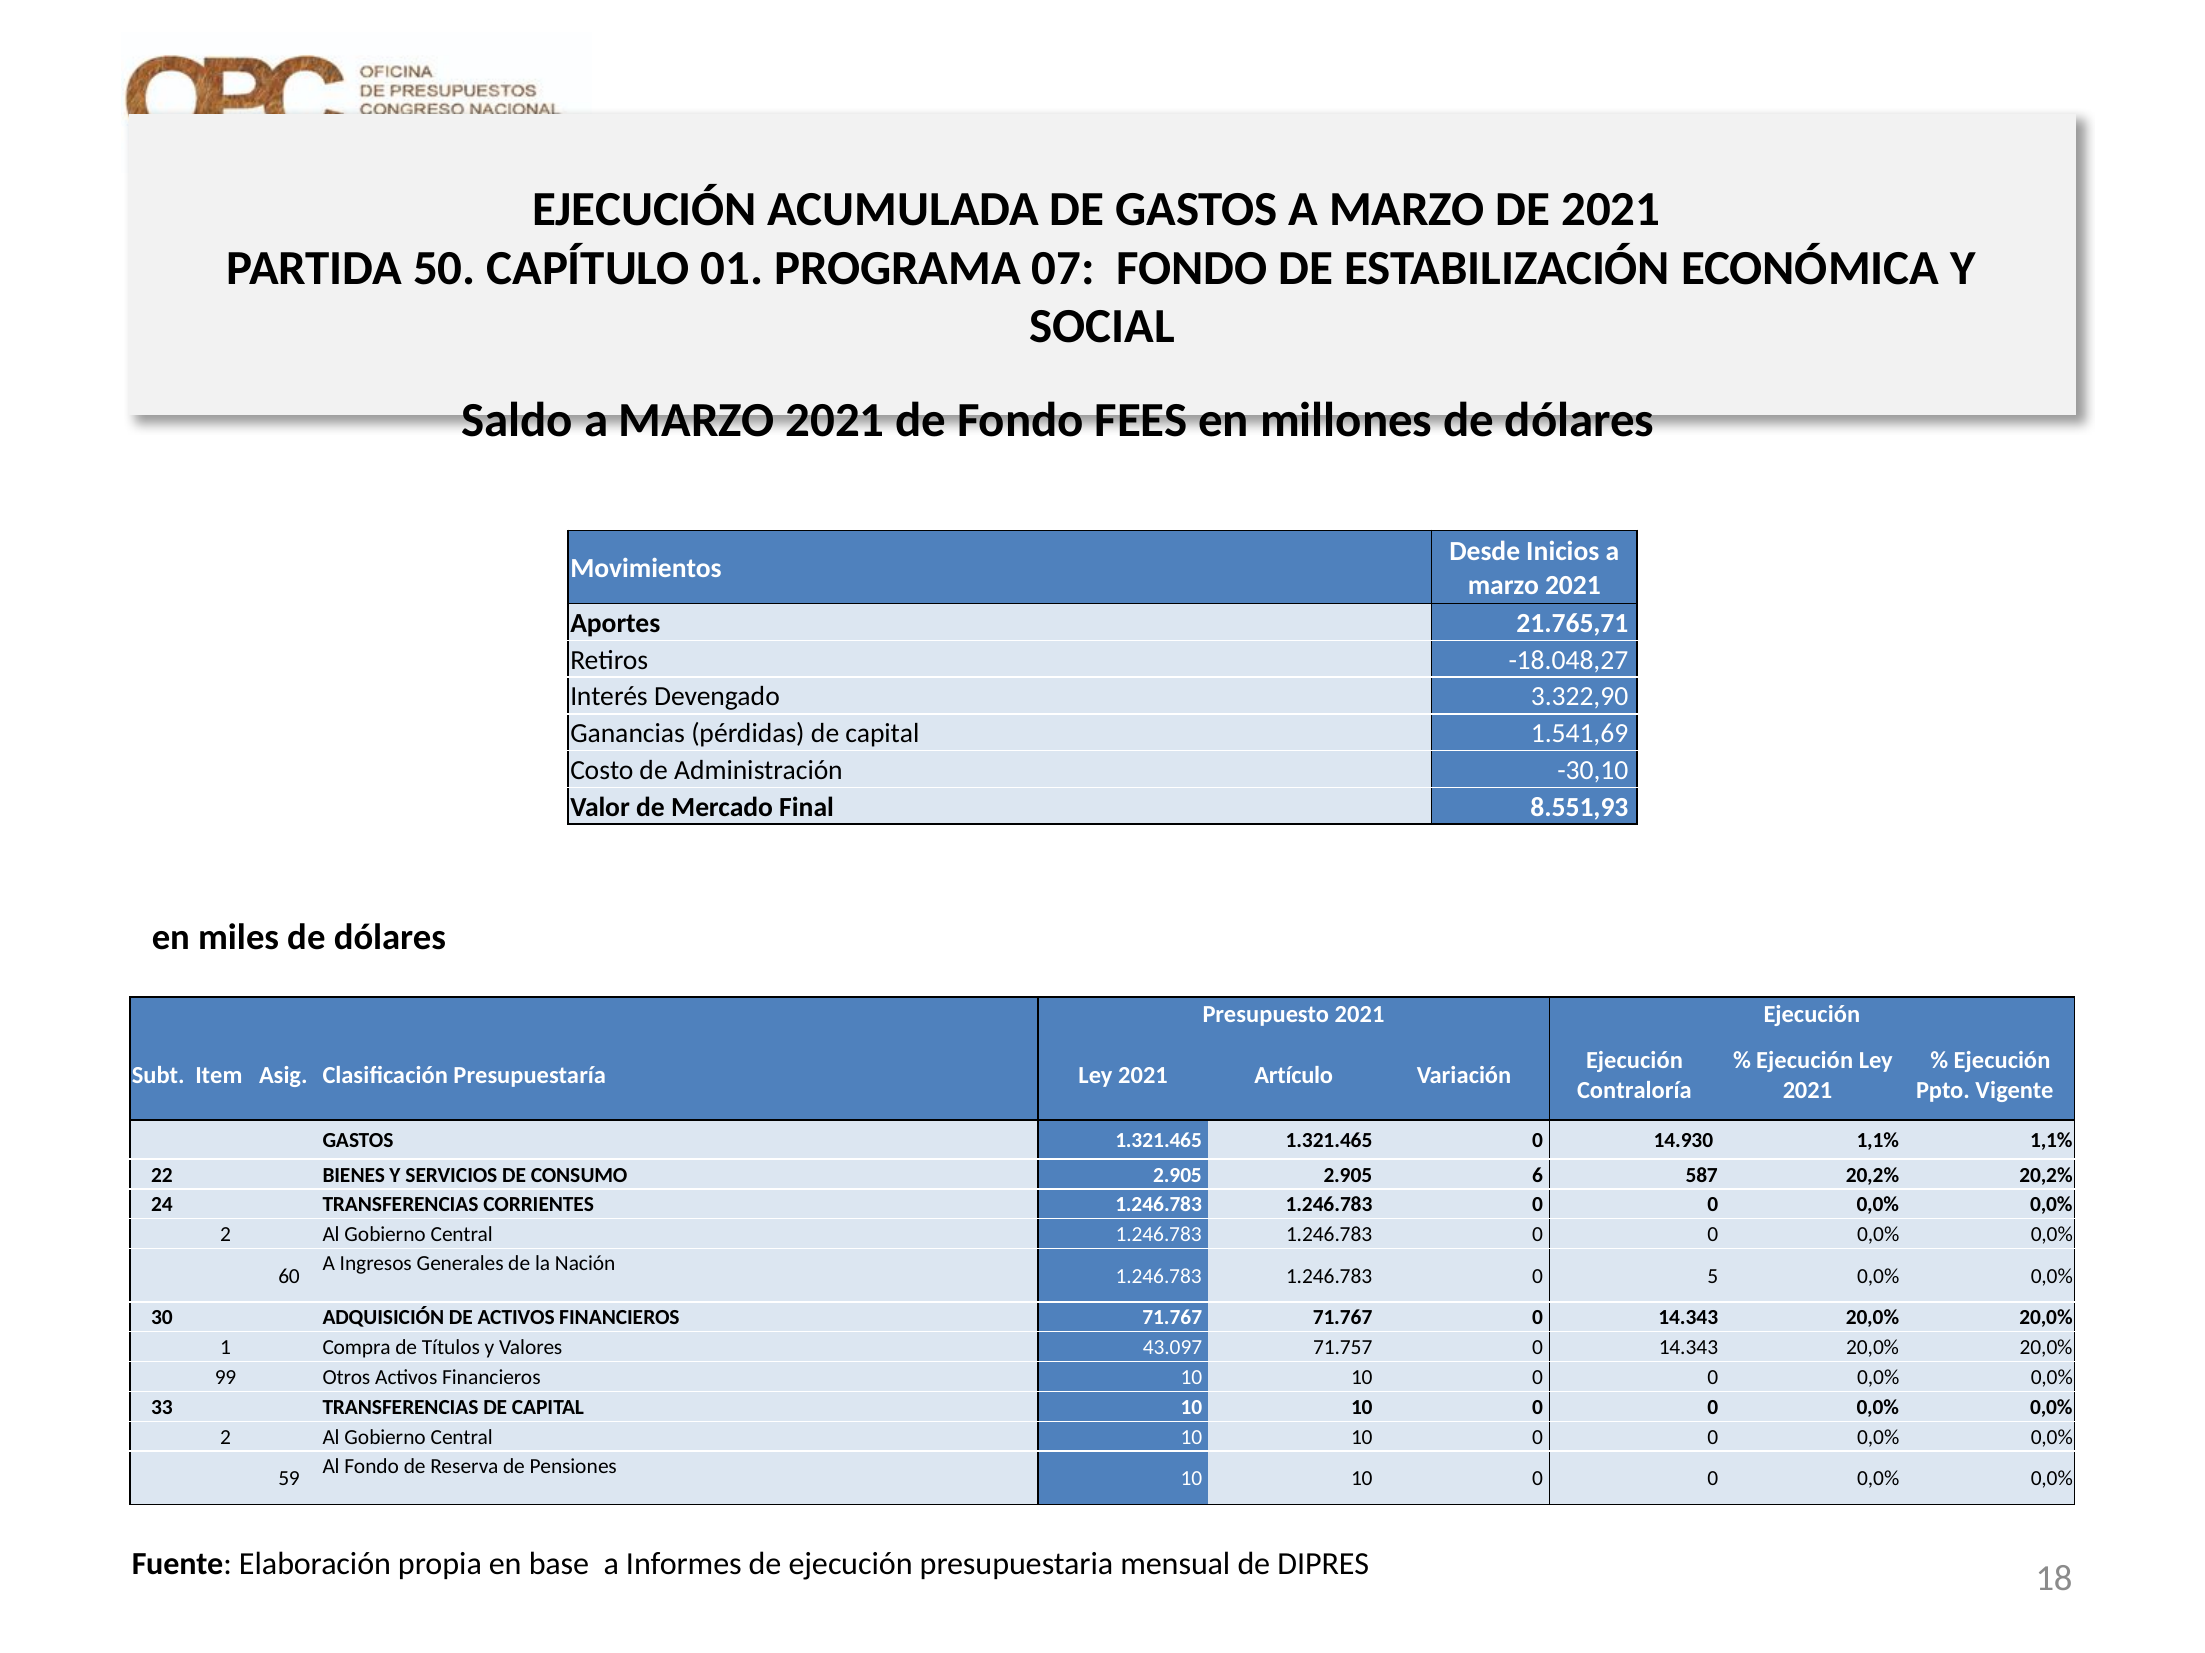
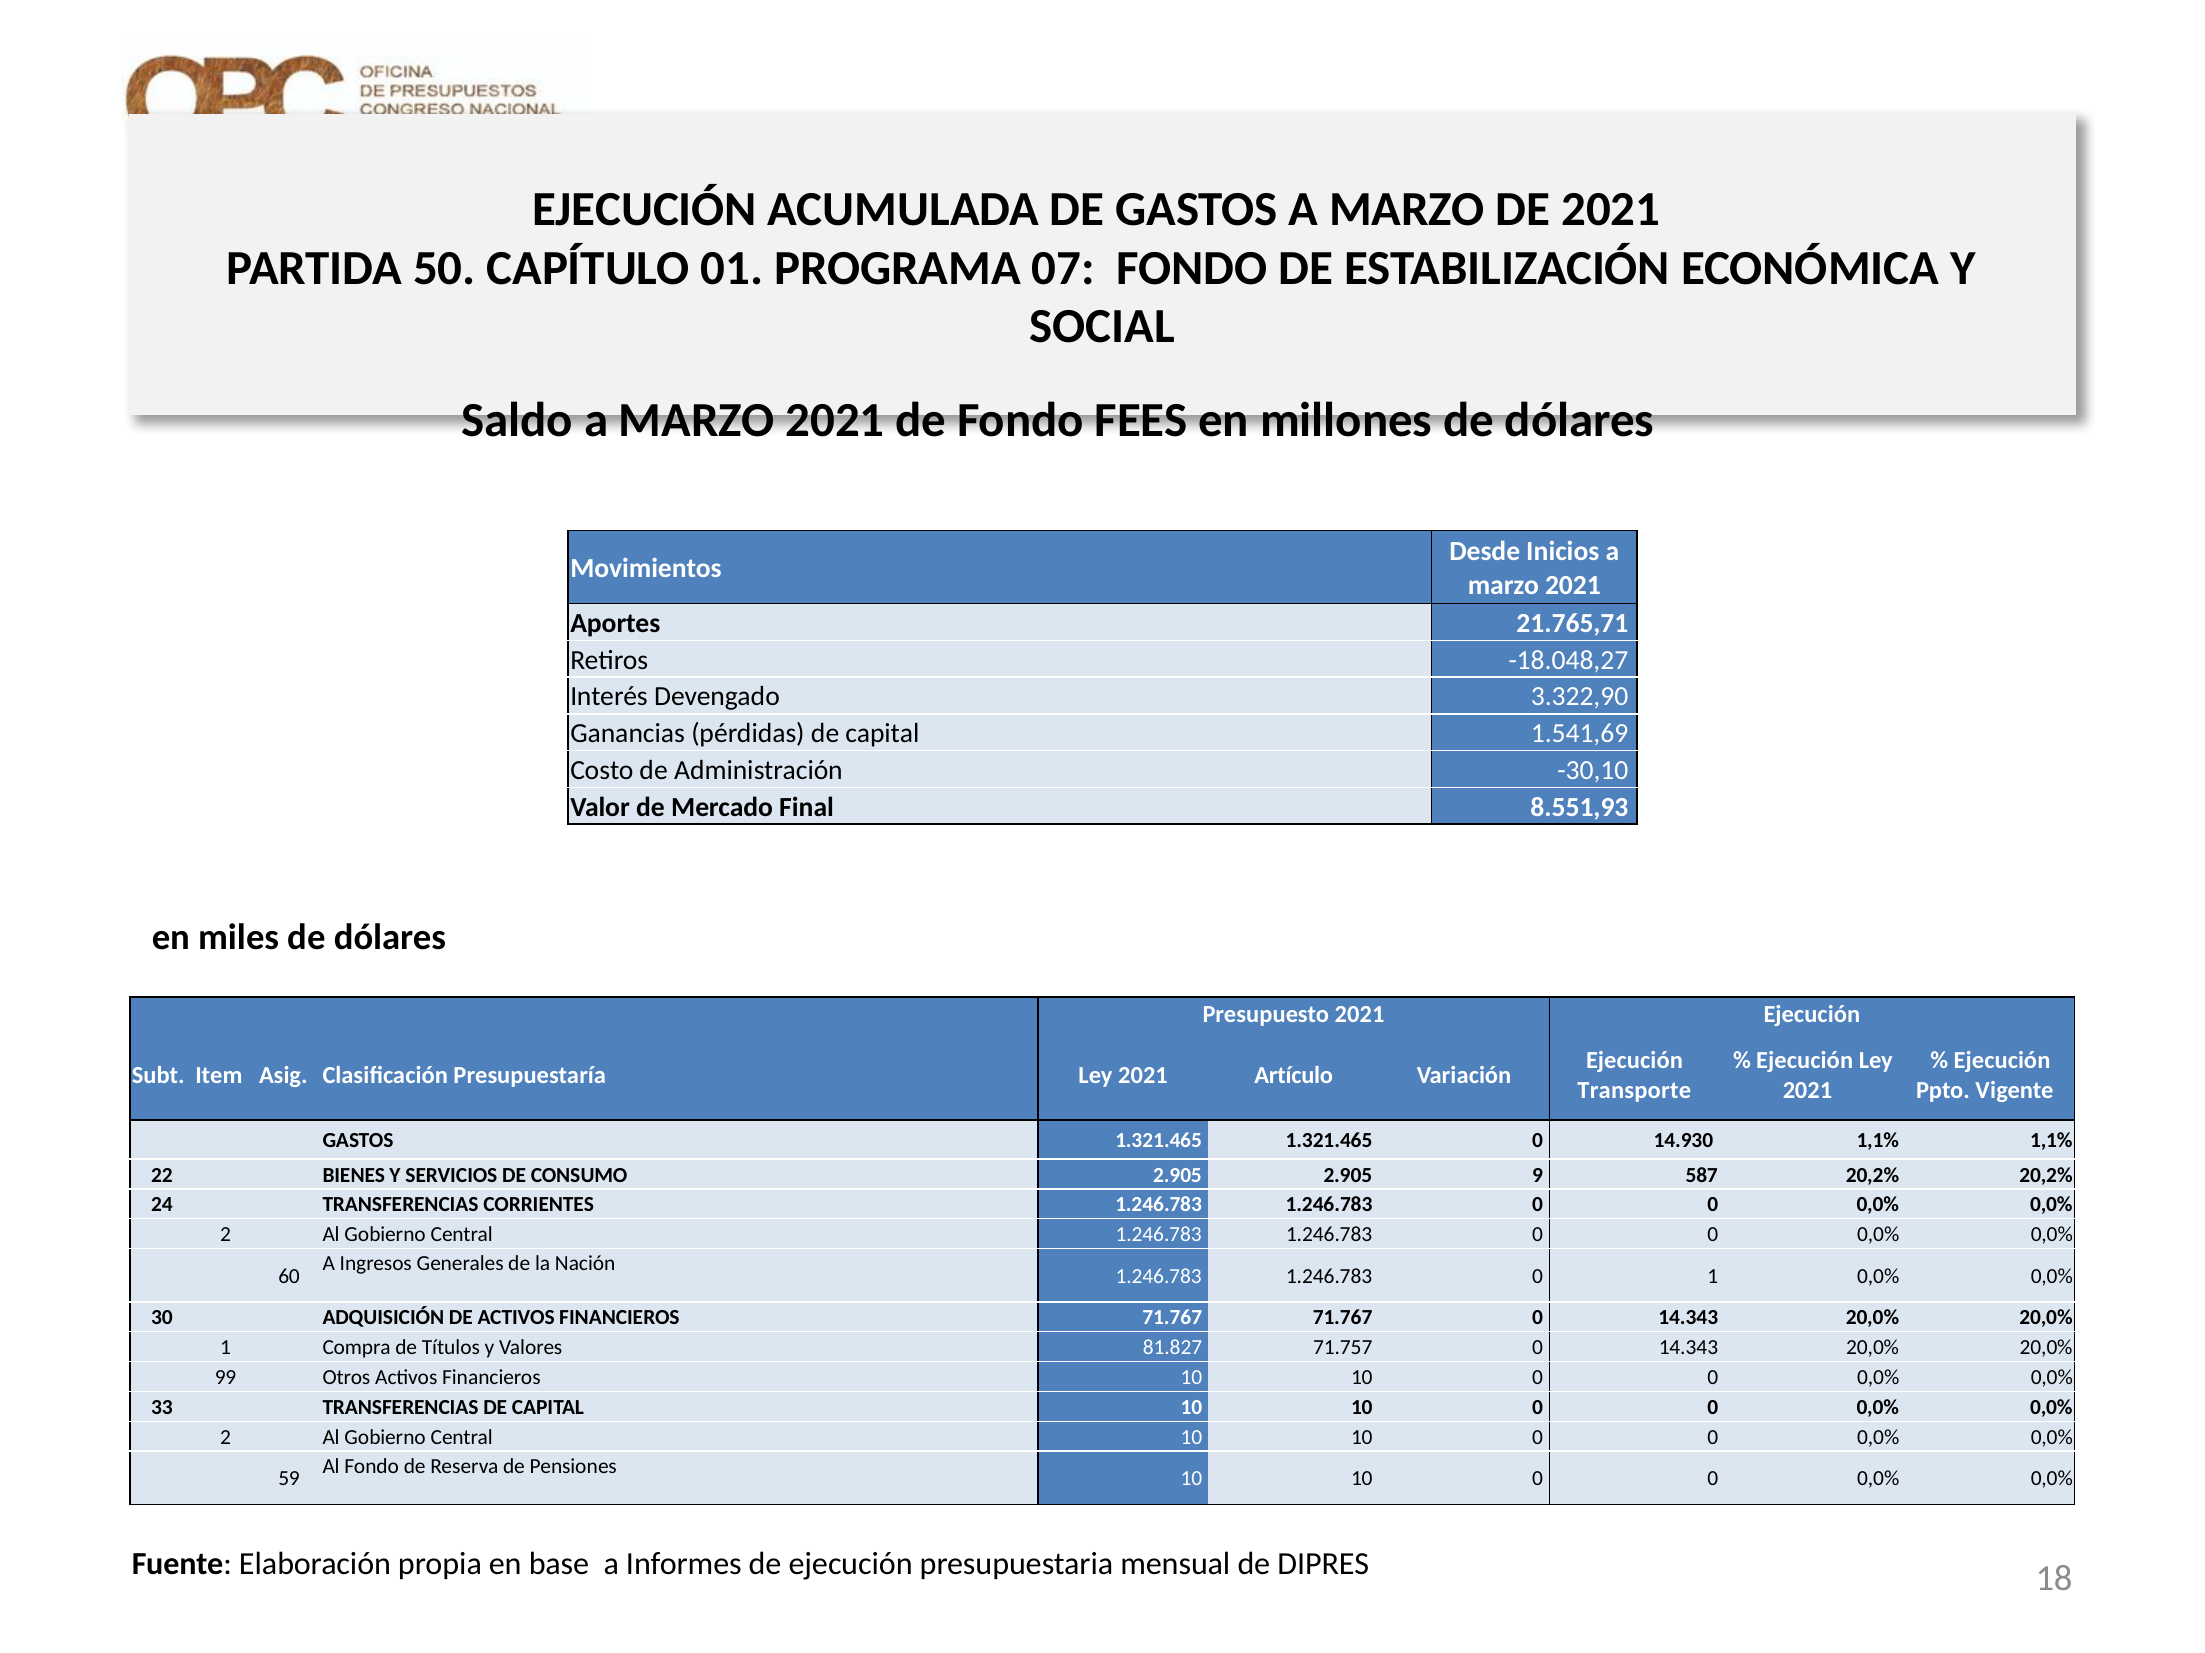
Contraloría: Contraloría -> Transporte
6: 6 -> 9
0 5: 5 -> 1
43.097: 43.097 -> 81.827
